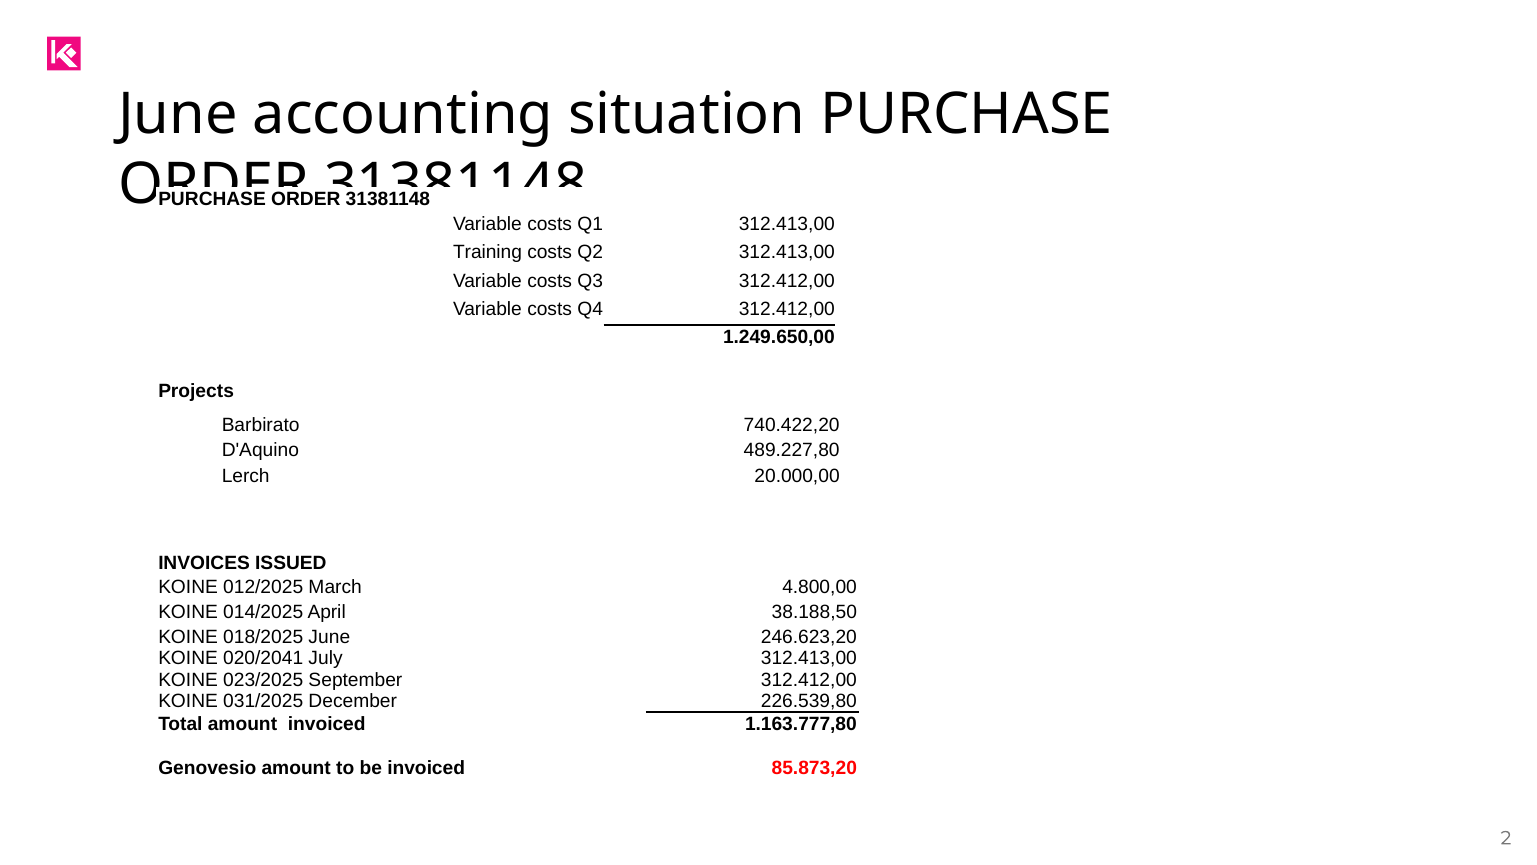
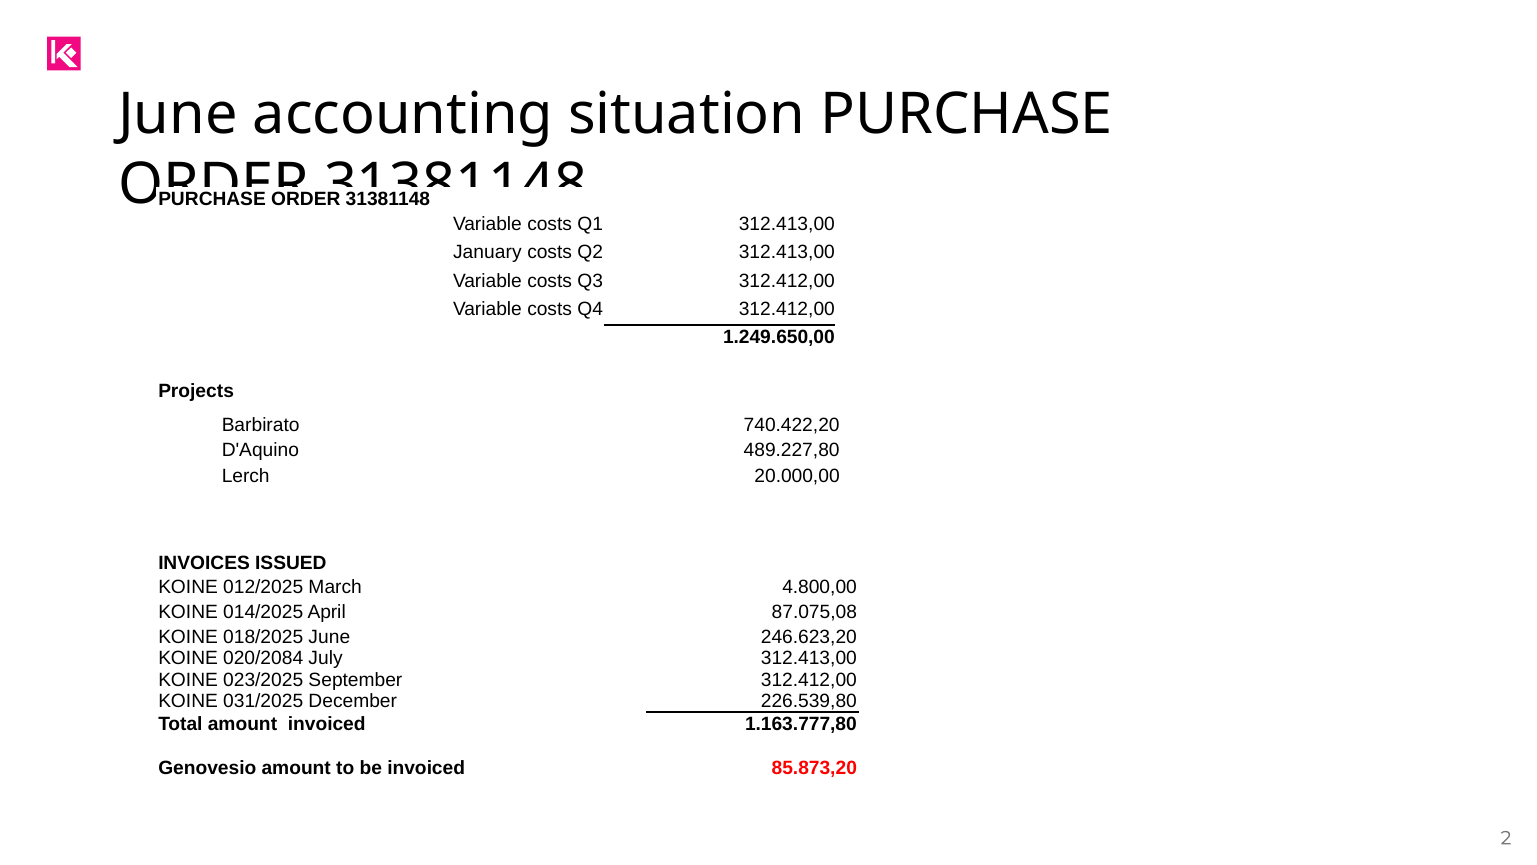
Training: Training -> January
38.188,50: 38.188,50 -> 87.075,08
020/2041: 020/2041 -> 020/2084
